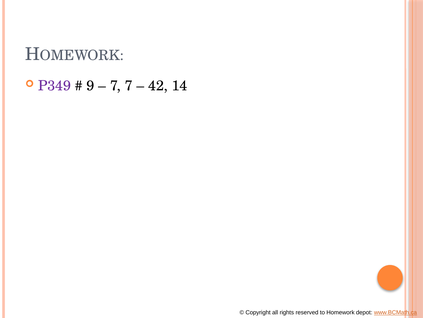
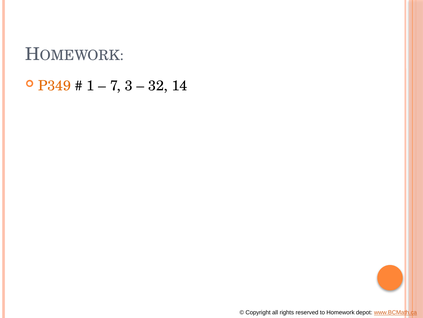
P349 colour: purple -> orange
9: 9 -> 1
7 7: 7 -> 3
42: 42 -> 32
